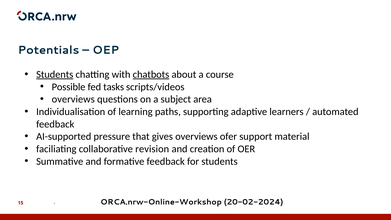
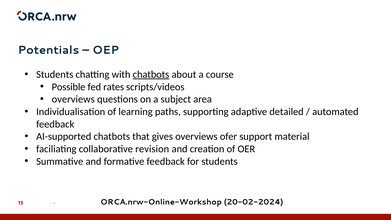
Students at (55, 74) underline: present -> none
tasks: tasks -> rates
learners: learners -> detailed
AI-supported pressure: pressure -> chatbots
